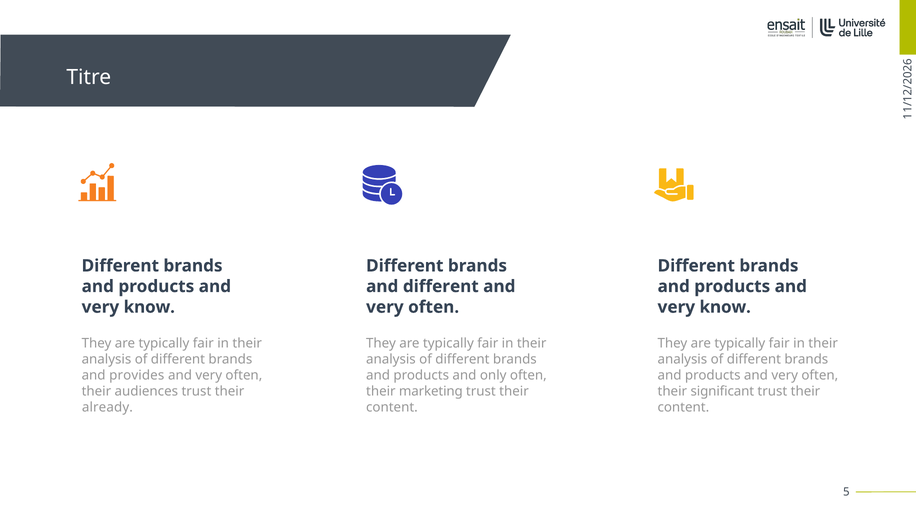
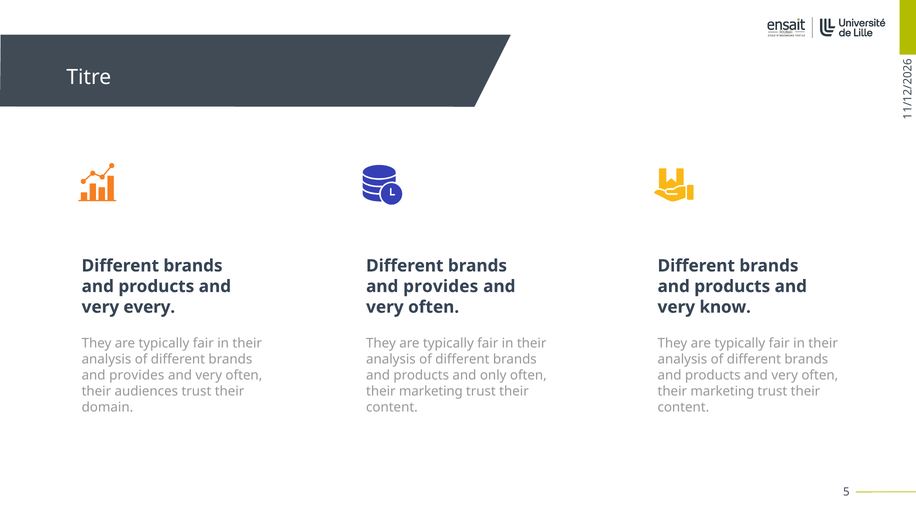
different at (441, 286): different -> provides
know at (149, 307): know -> every
significant at (722, 391): significant -> marketing
already: already -> domain
